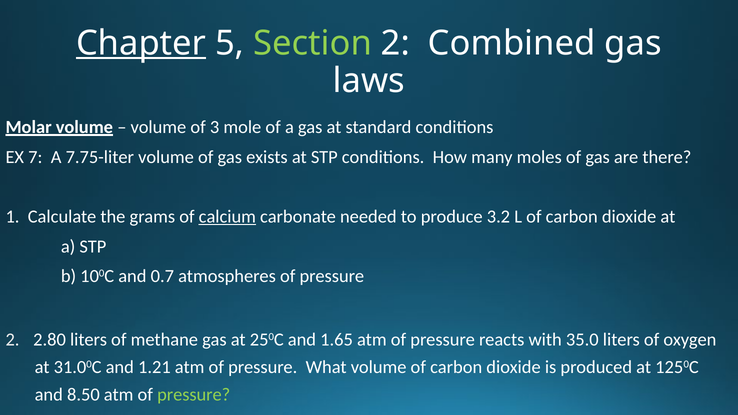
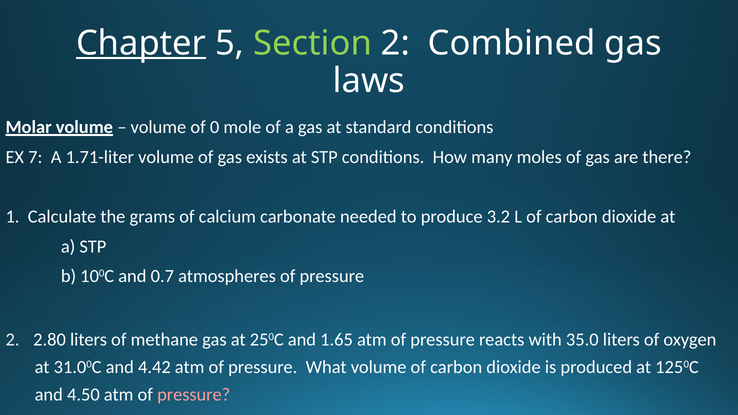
3: 3 -> 0
7.75-liter: 7.75-liter -> 1.71-liter
calcium underline: present -> none
1.21: 1.21 -> 4.42
8.50: 8.50 -> 4.50
pressure at (194, 395) colour: light green -> pink
